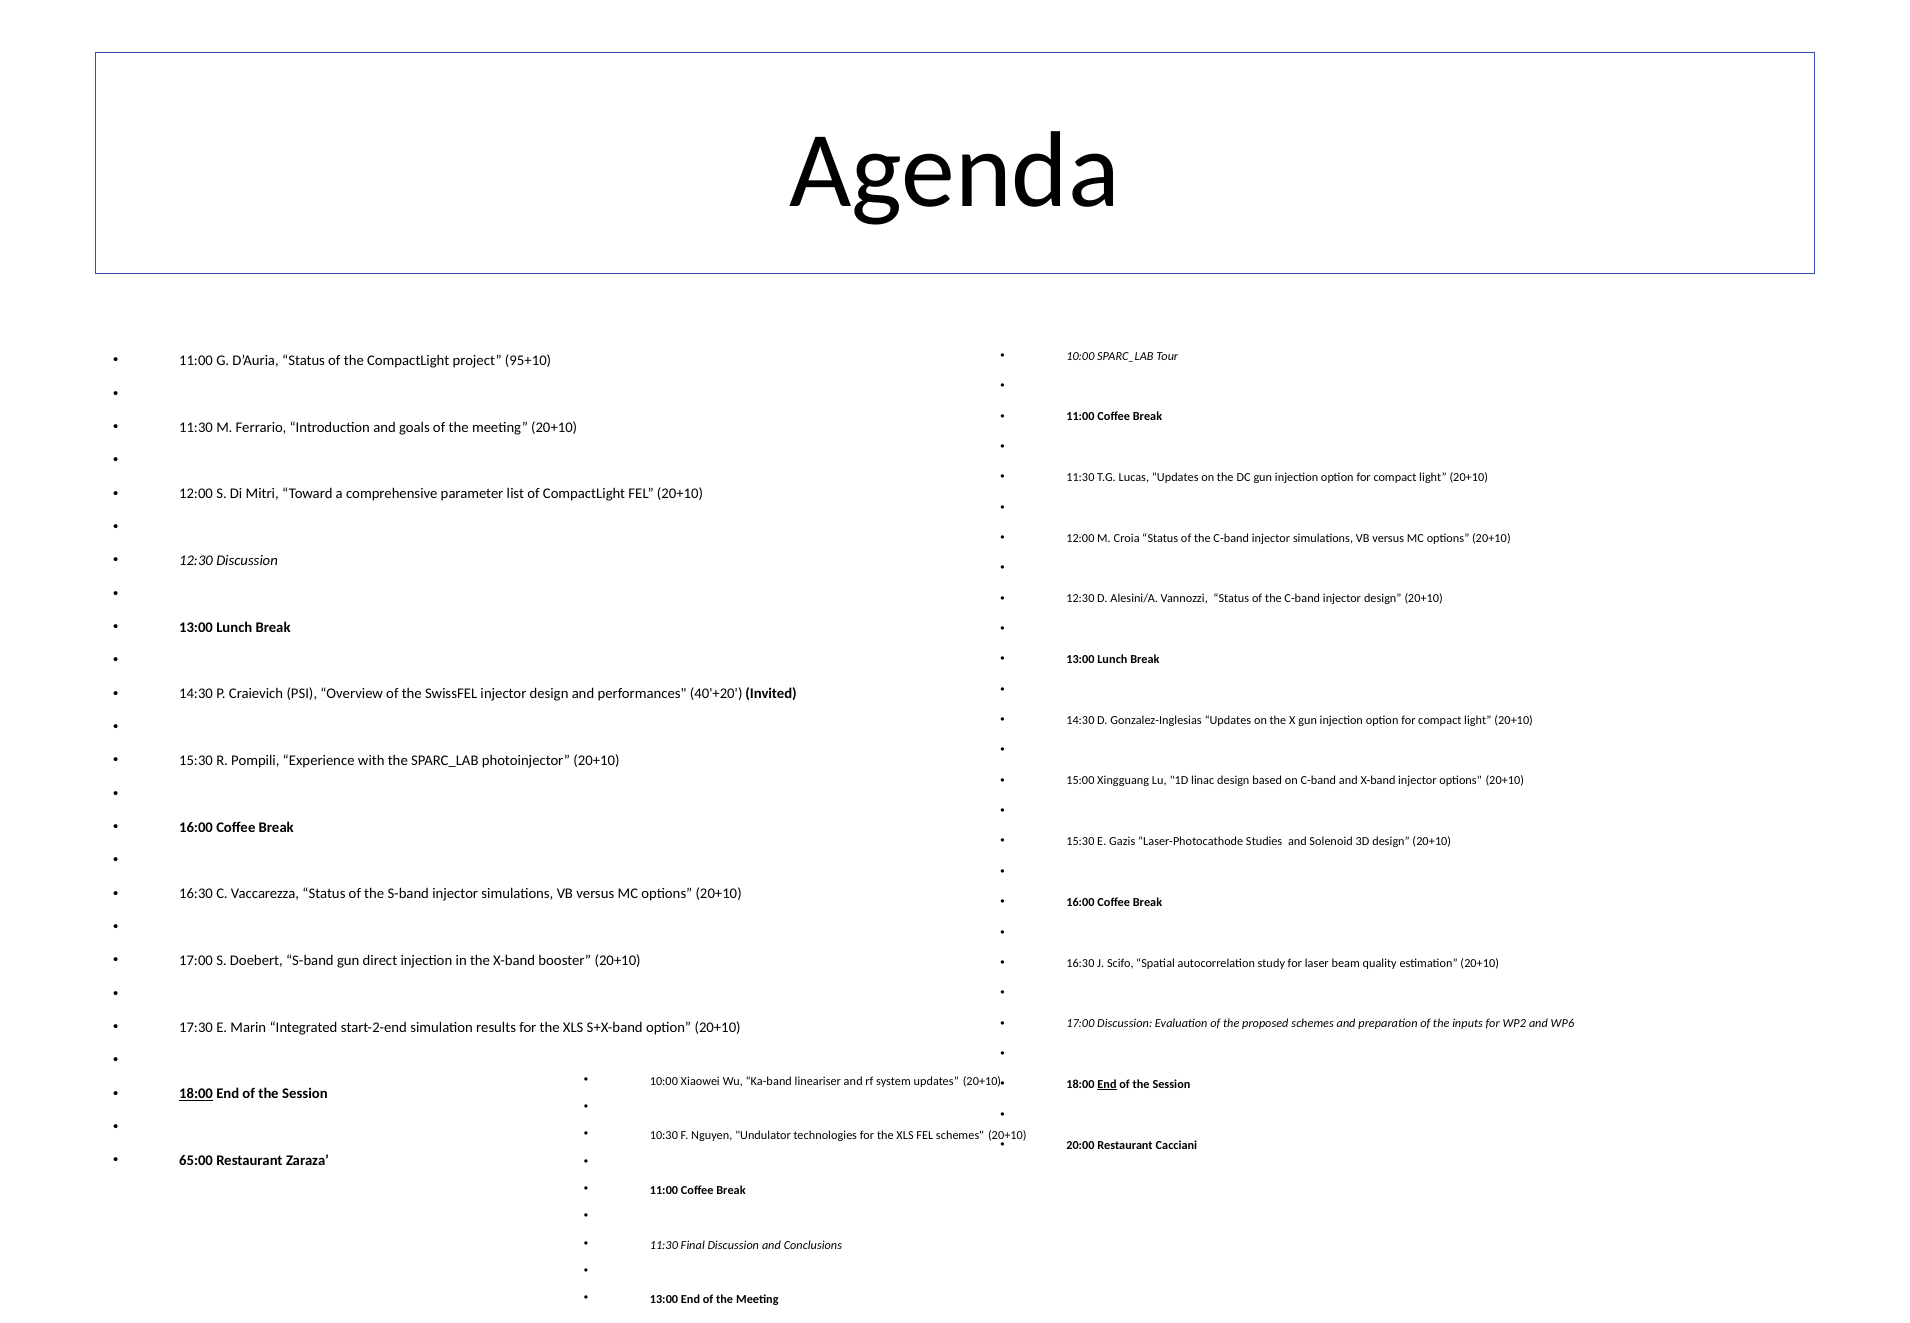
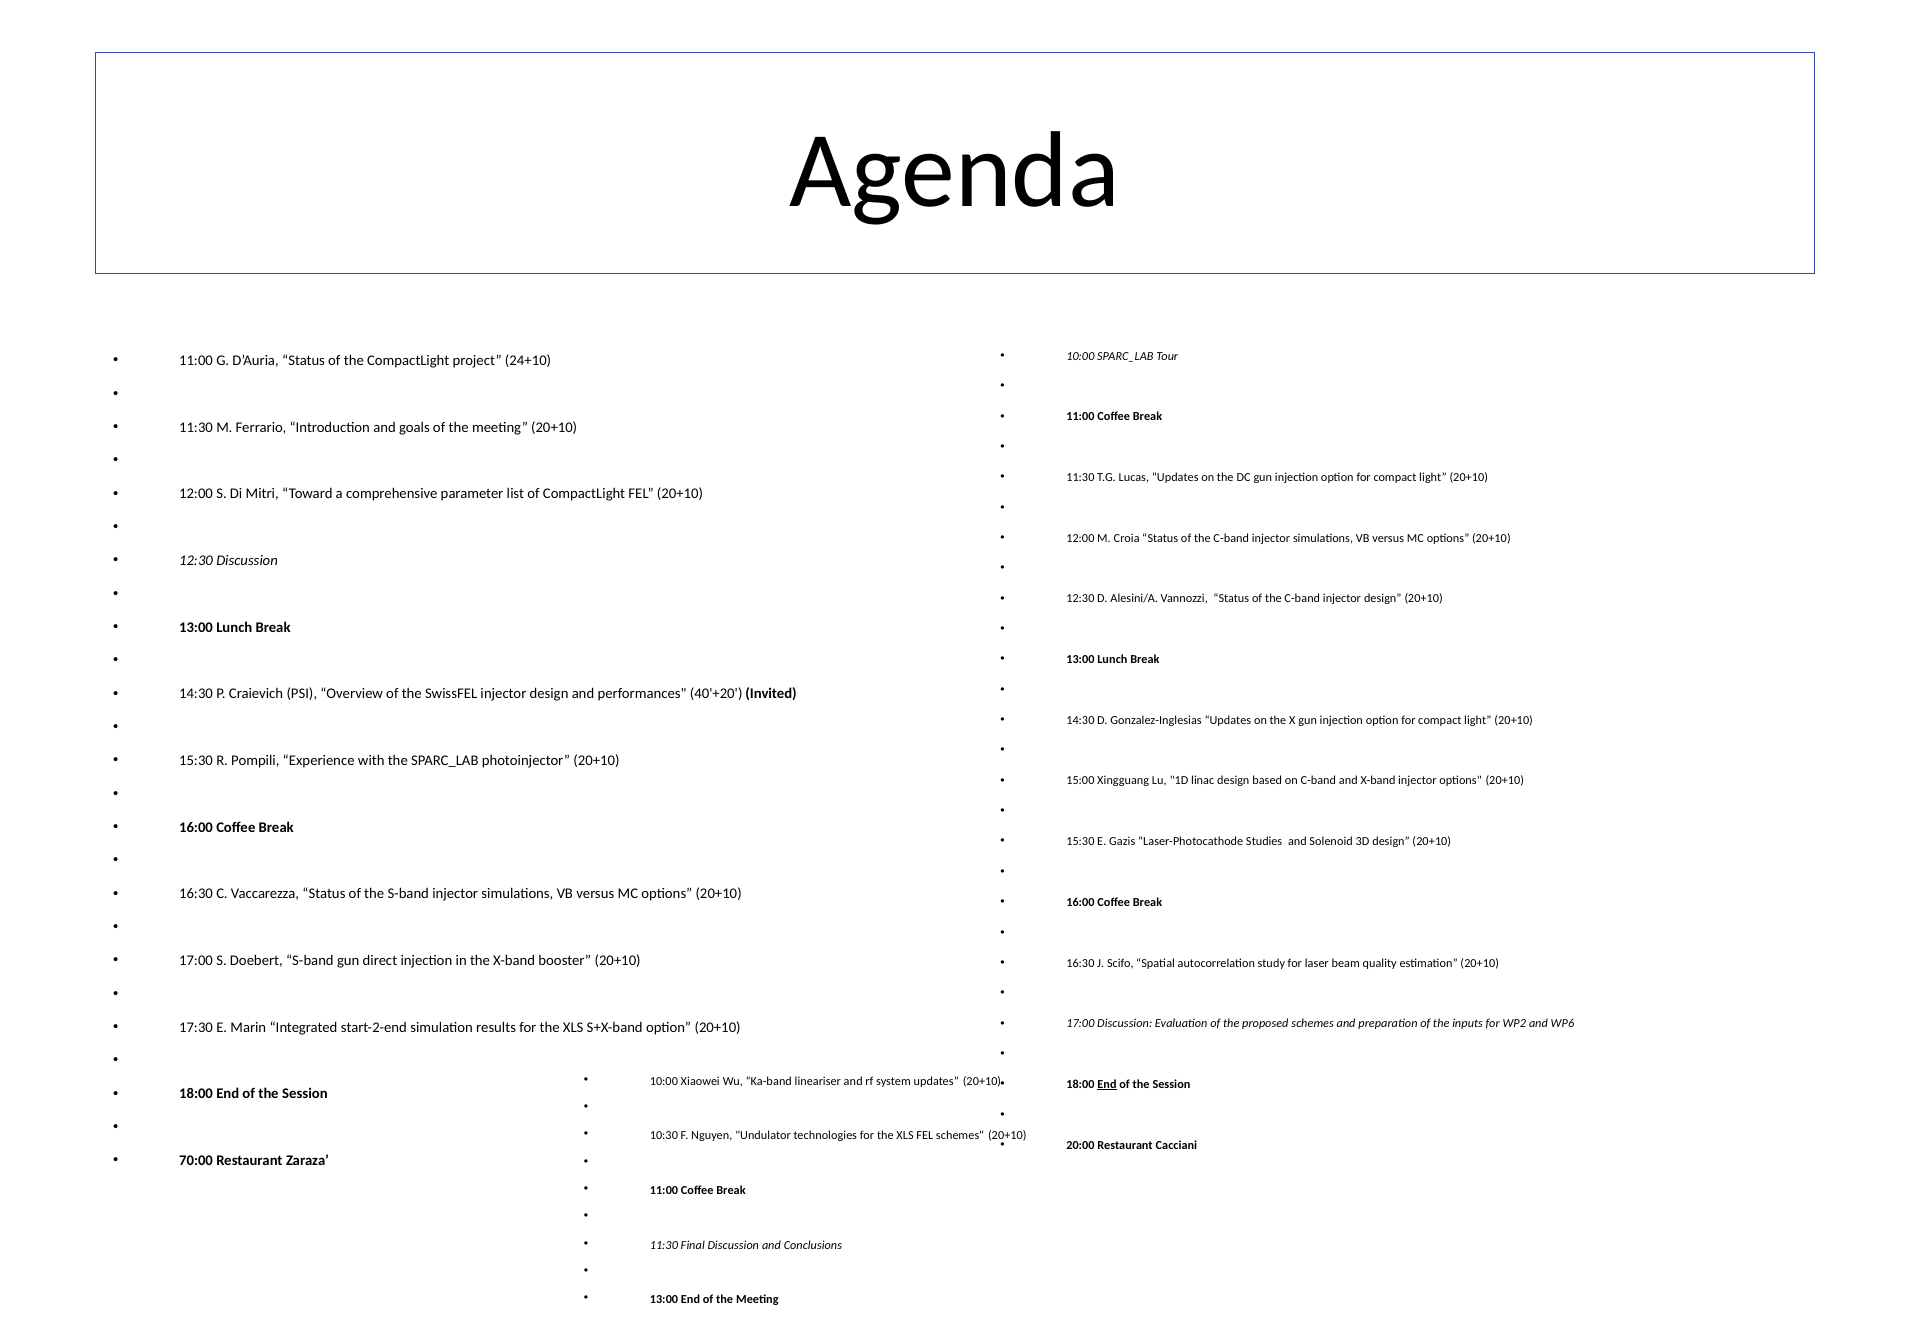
95+10: 95+10 -> 24+10
18:00 at (196, 1094) underline: present -> none
65:00: 65:00 -> 70:00
